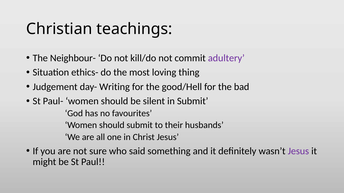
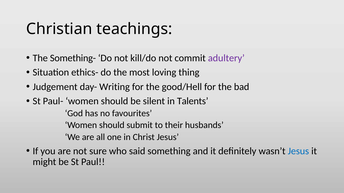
Neighbour-: Neighbour- -> Something-
in Submit: Submit -> Talents
Jesus at (298, 151) colour: purple -> blue
